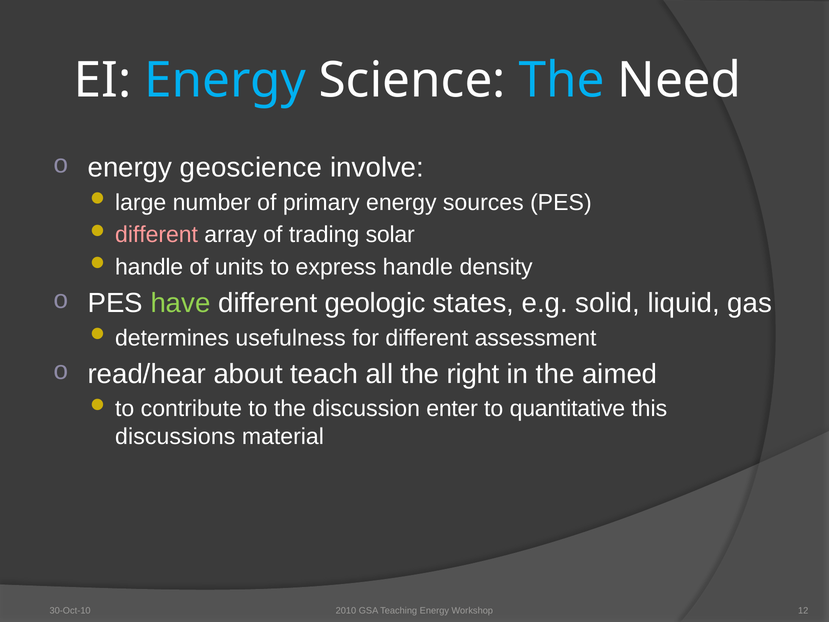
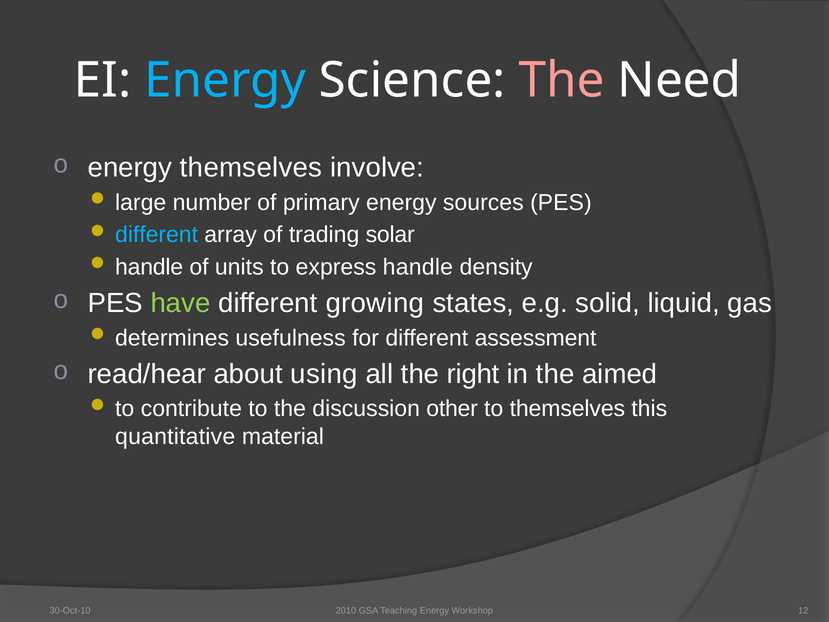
The at (562, 80) colour: light blue -> pink
energy geoscience: geoscience -> themselves
different at (157, 235) colour: pink -> light blue
geologic: geologic -> growing
teach: teach -> using
enter: enter -> other
to quantitative: quantitative -> themselves
discussions: discussions -> quantitative
